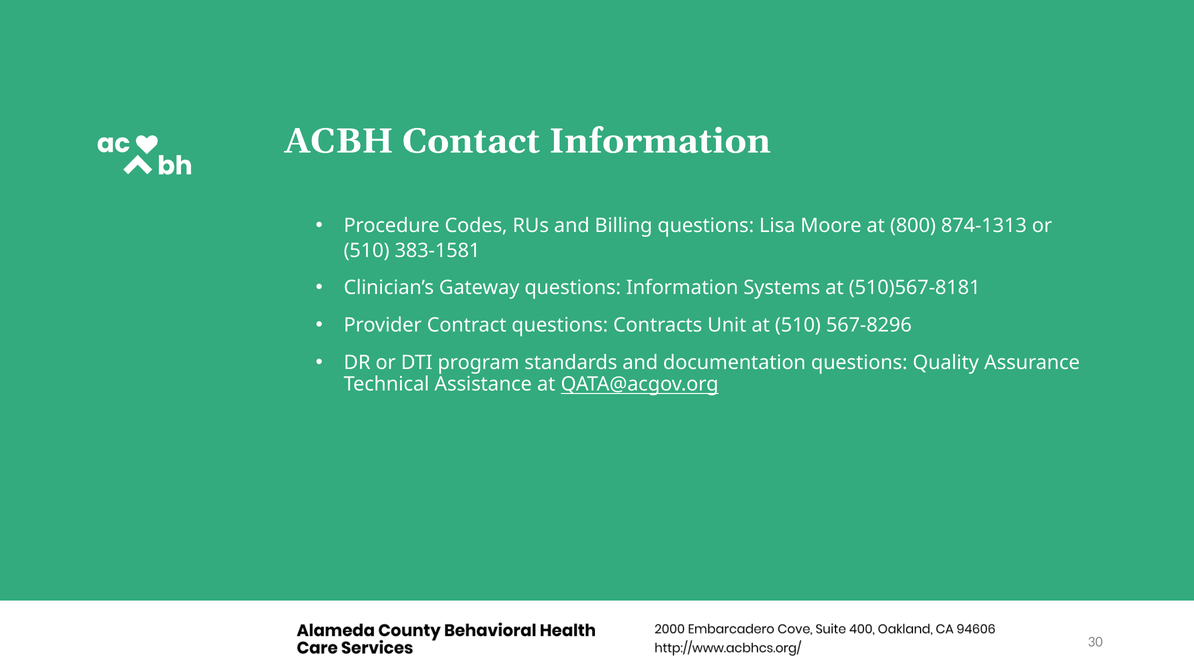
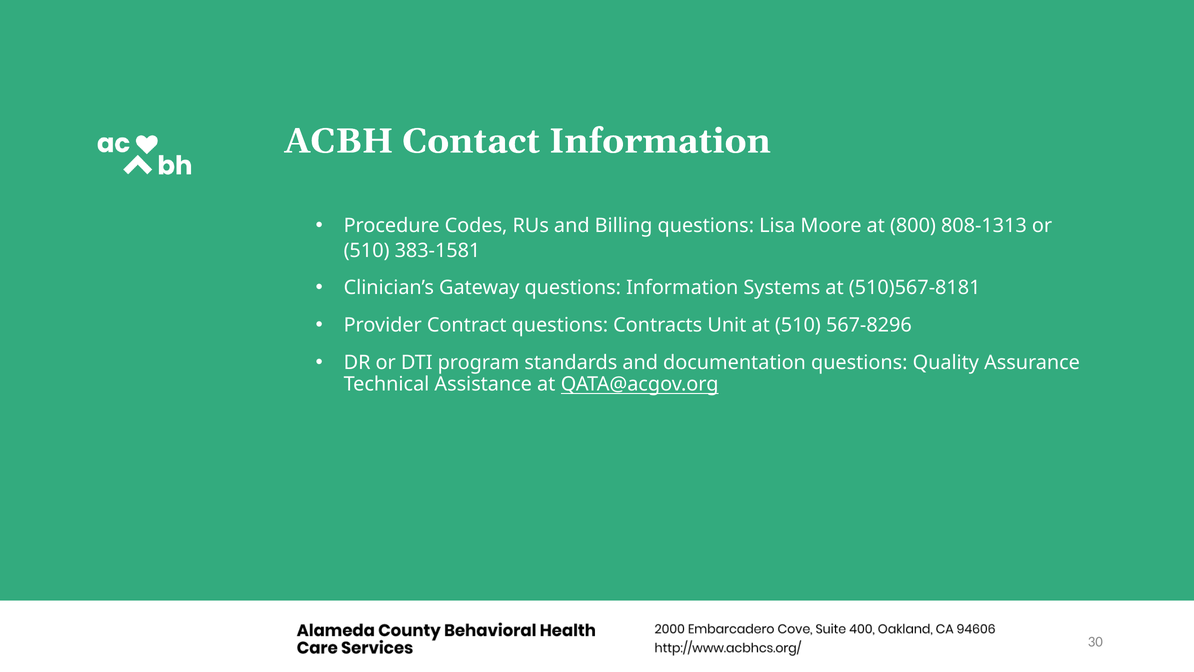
874-1313: 874-1313 -> 808-1313
